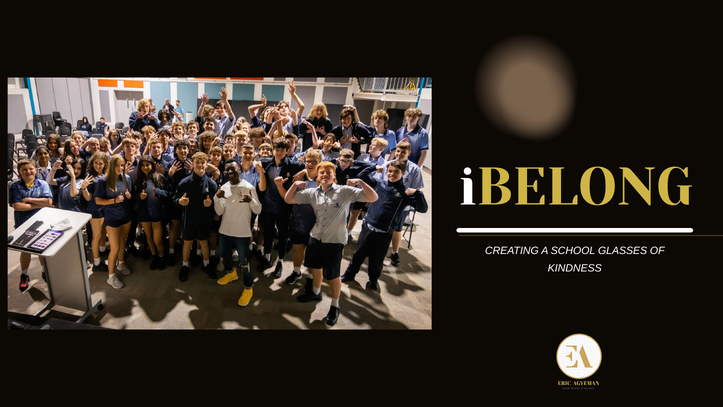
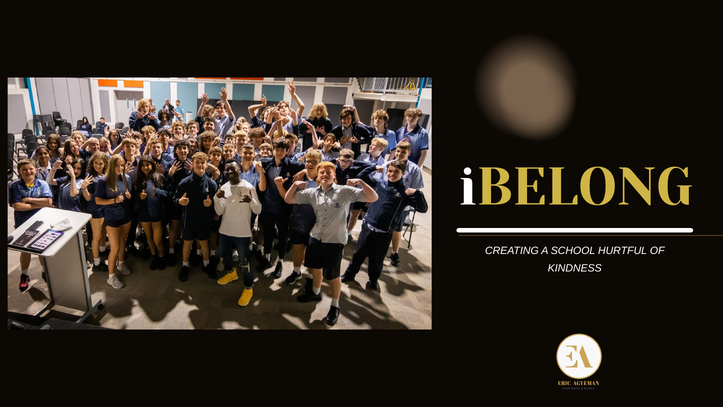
GLASSES: GLASSES -> HURTFUL
